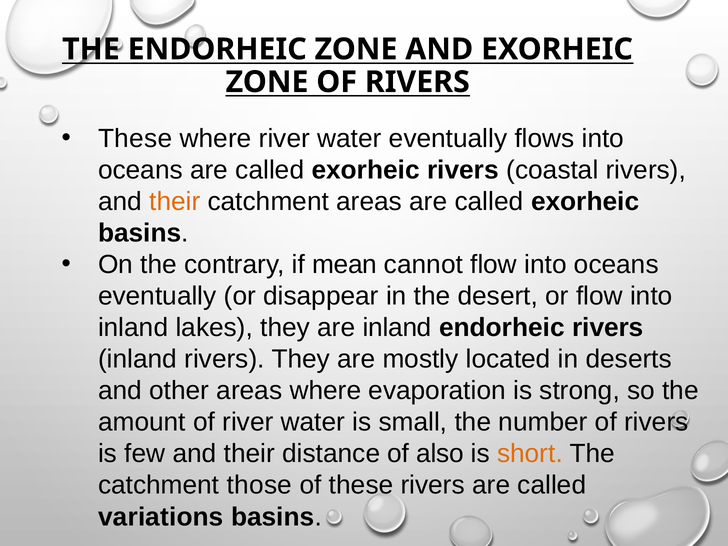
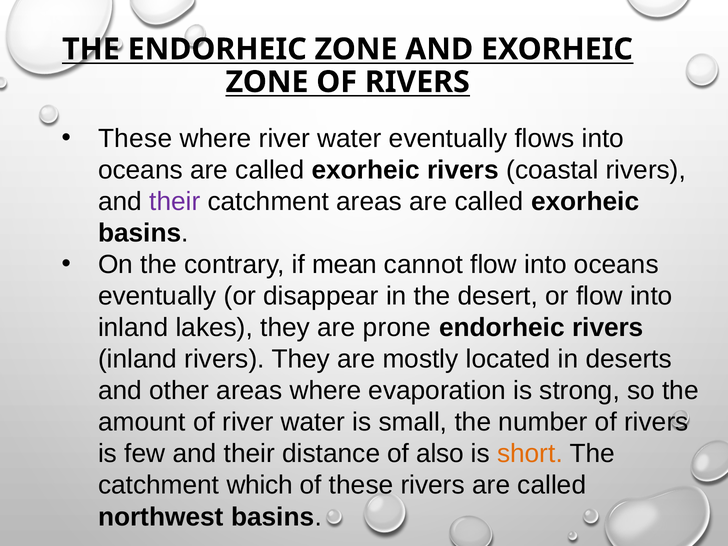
their at (175, 202) colour: orange -> purple
are inland: inland -> prone
those: those -> which
variations: variations -> northwest
